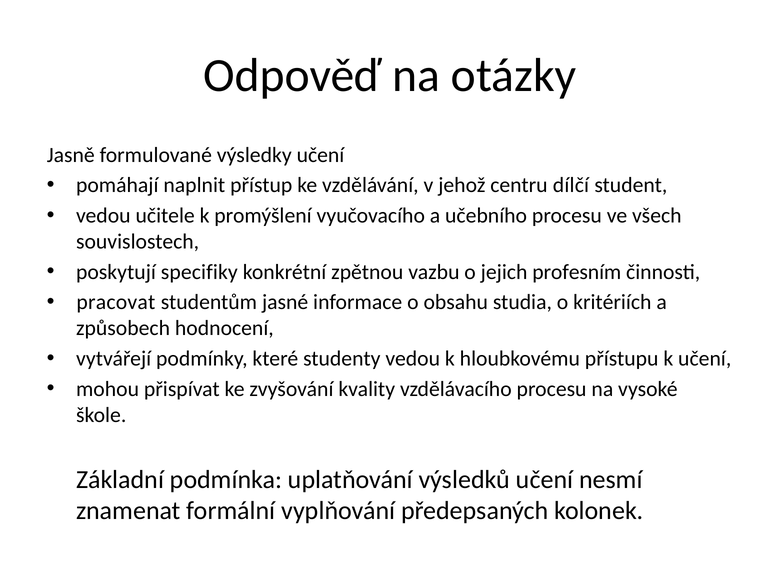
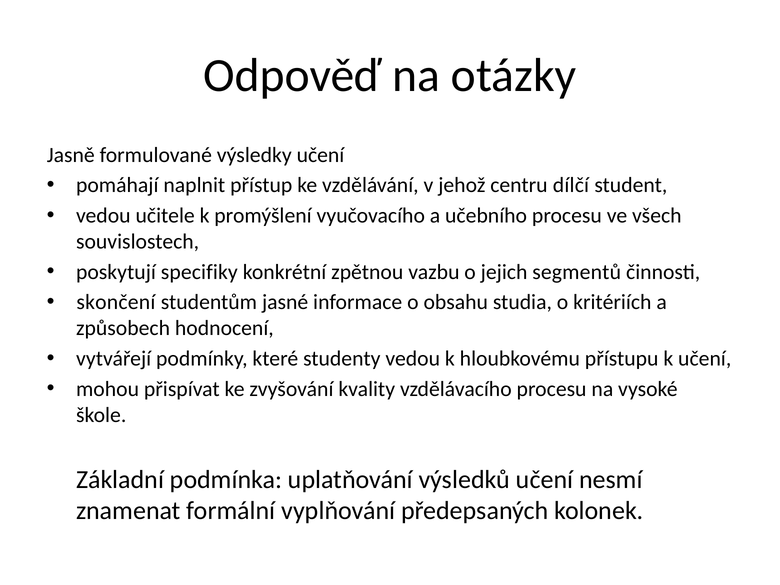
profesním: profesním -> segmentů
pracovat: pracovat -> skončení
